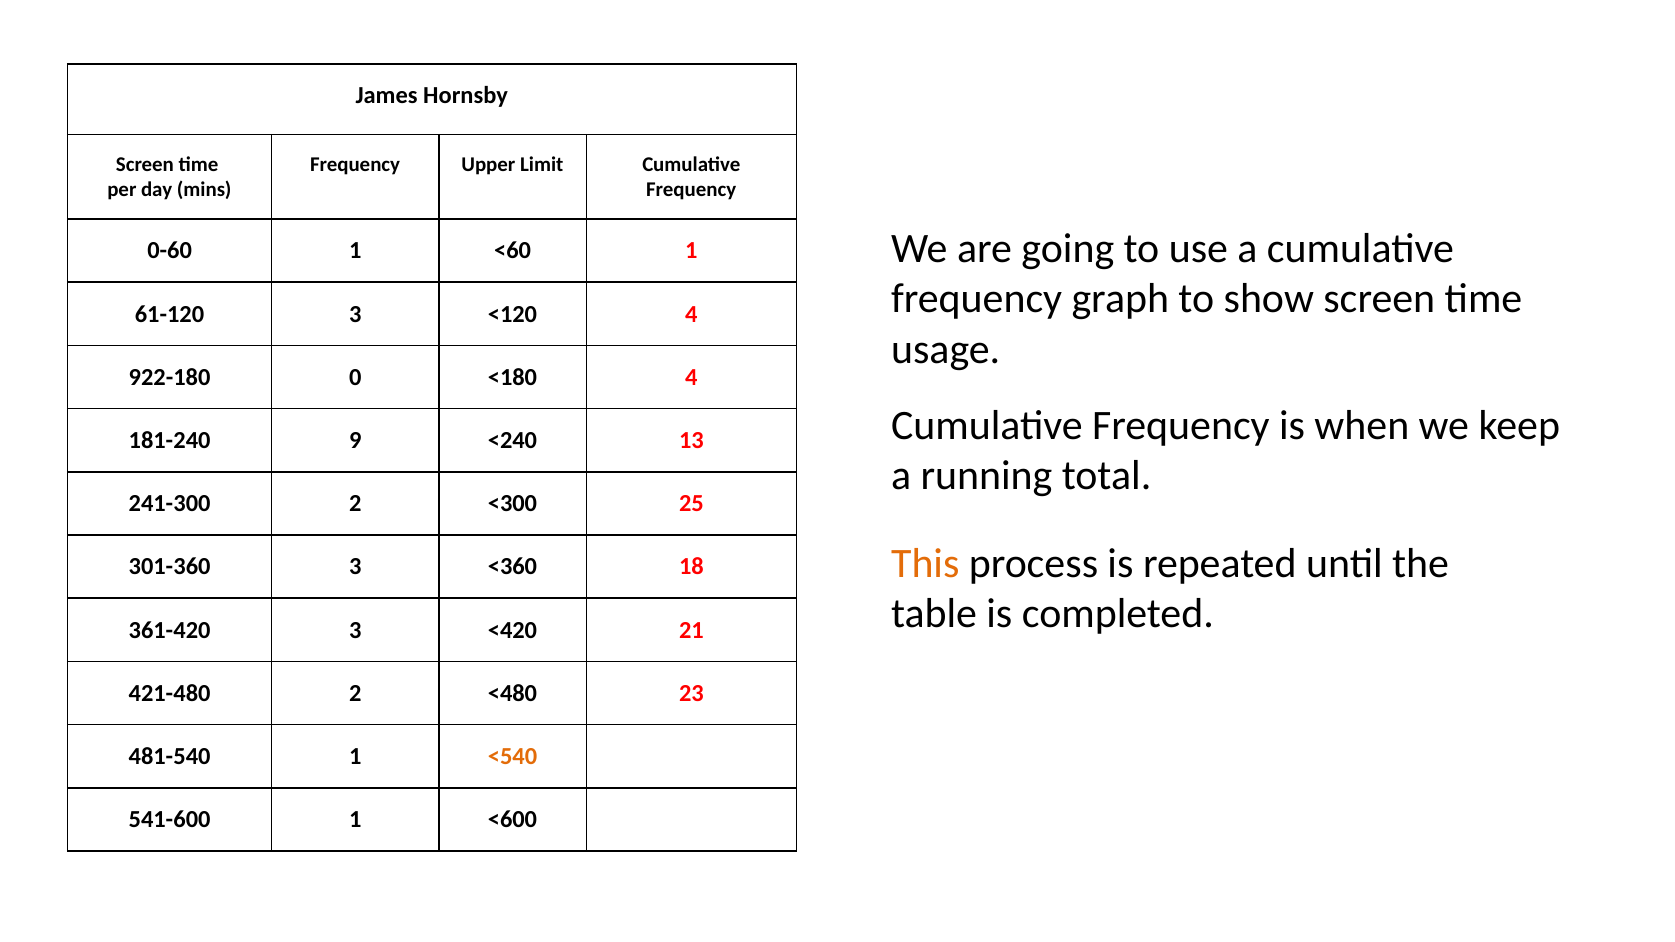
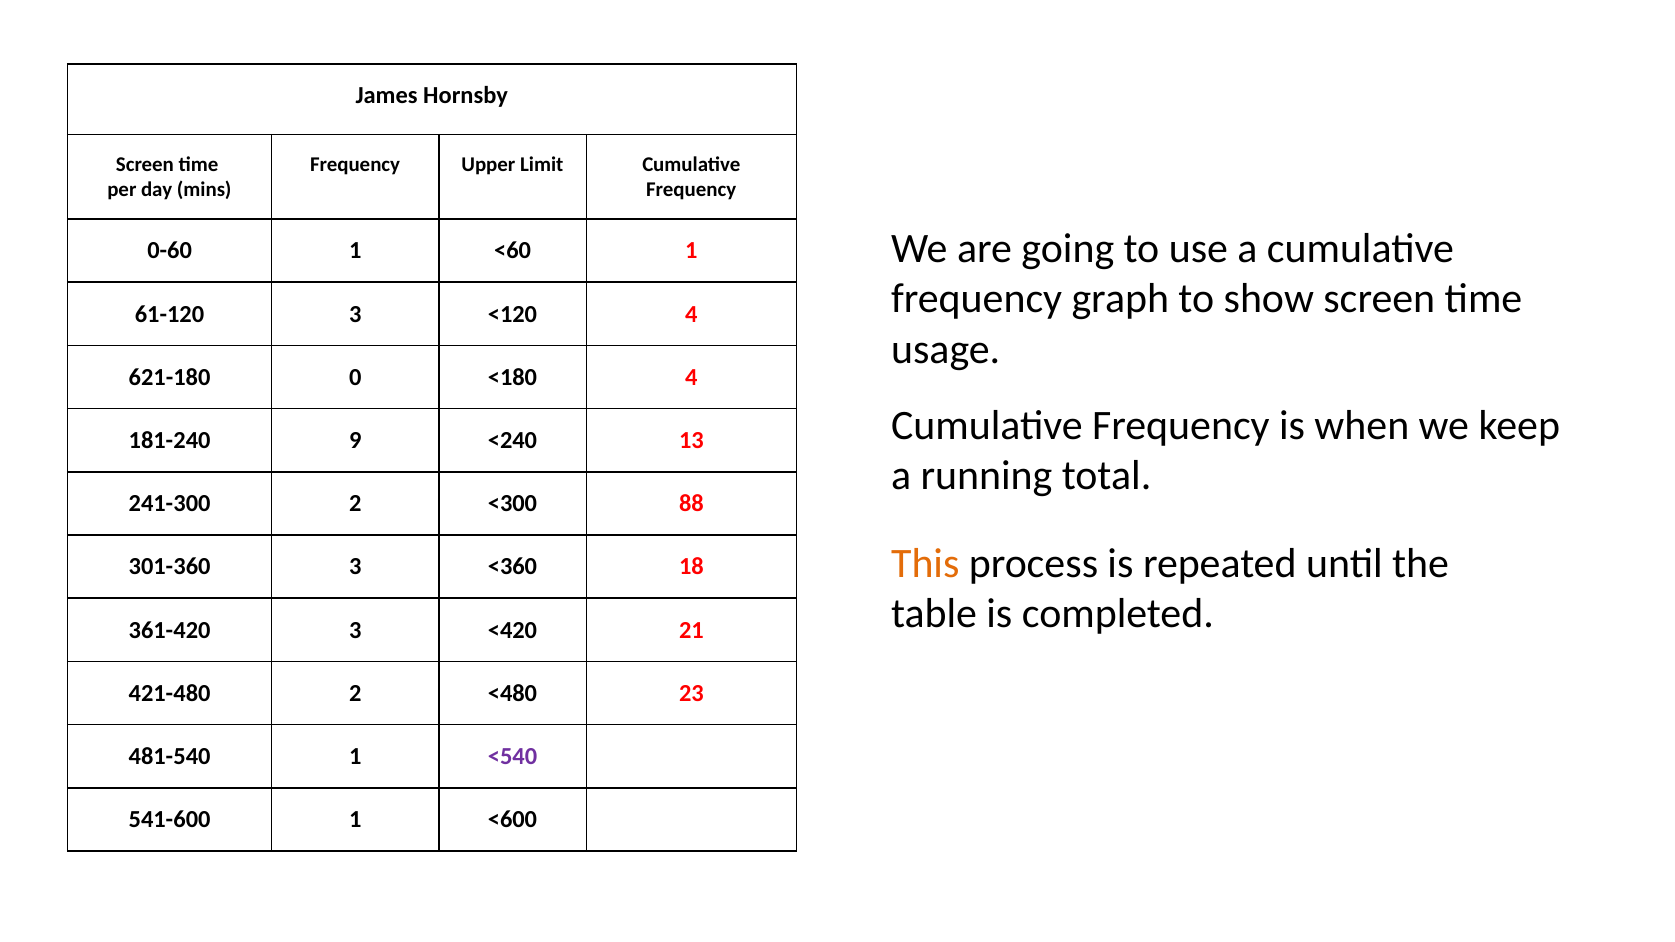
922-180: 922-180 -> 621-180
25: 25 -> 88
<540 colour: orange -> purple
